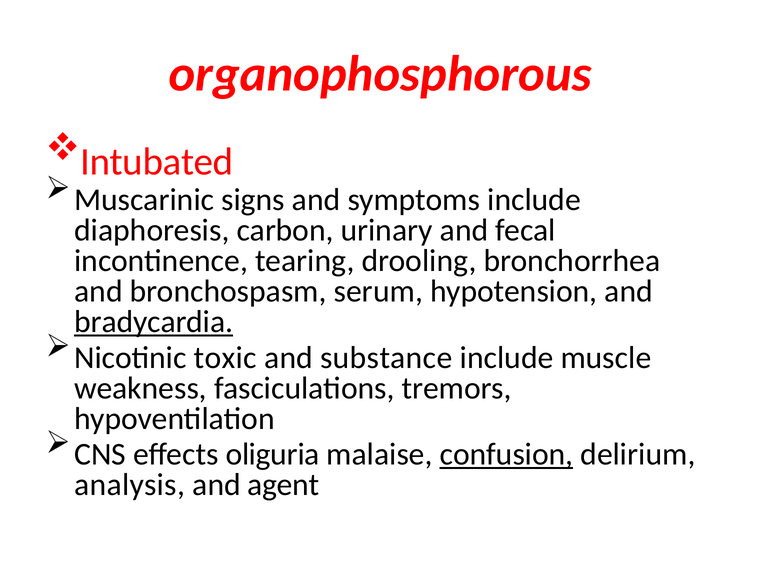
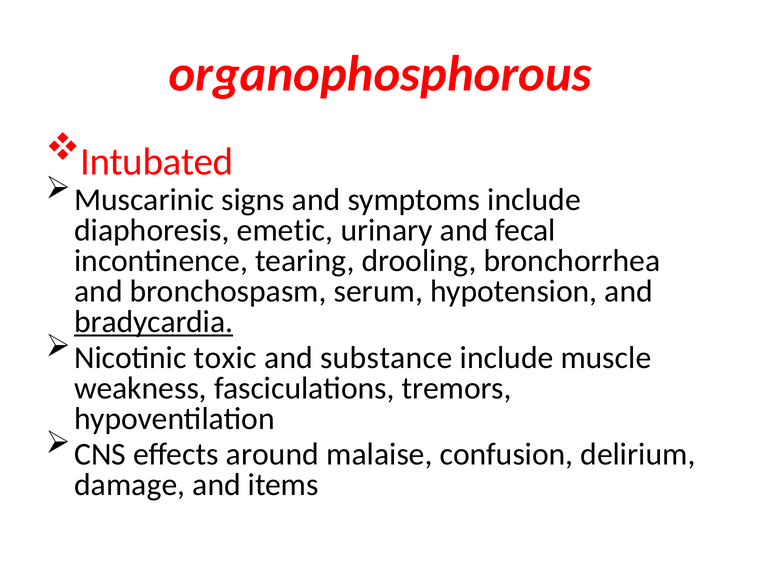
carbon: carbon -> emetic
oliguria: oliguria -> around
confusion underline: present -> none
analysis: analysis -> damage
agent: agent -> items
